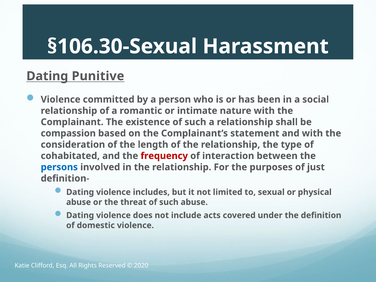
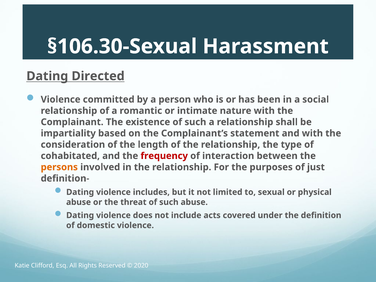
Punitive: Punitive -> Directed
compassion: compassion -> impartiality
persons colour: blue -> orange
